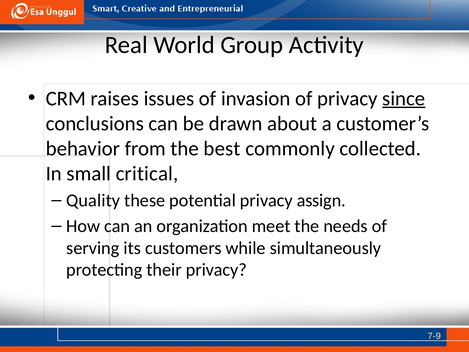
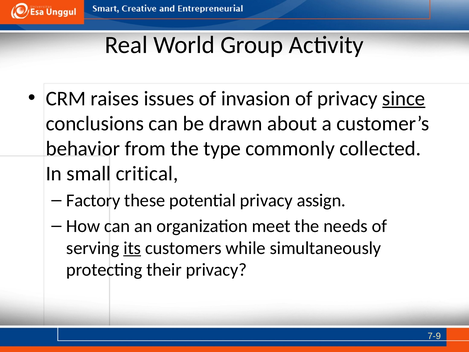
best: best -> type
Quality: Quality -> Factory
its underline: none -> present
